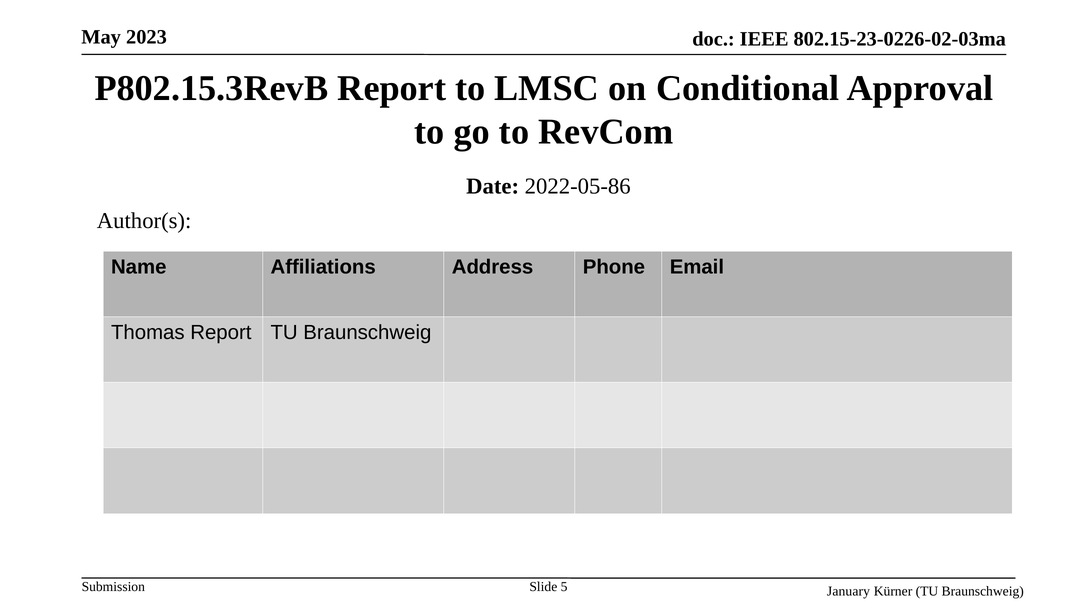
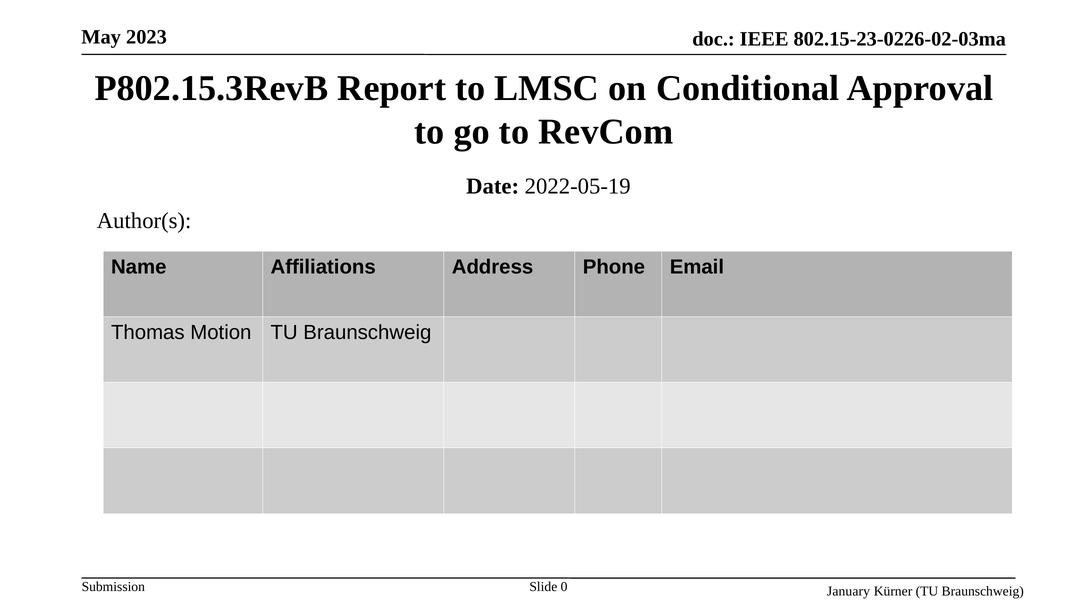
2022-05-86: 2022-05-86 -> 2022-05-19
Thomas Report: Report -> Motion
5: 5 -> 0
